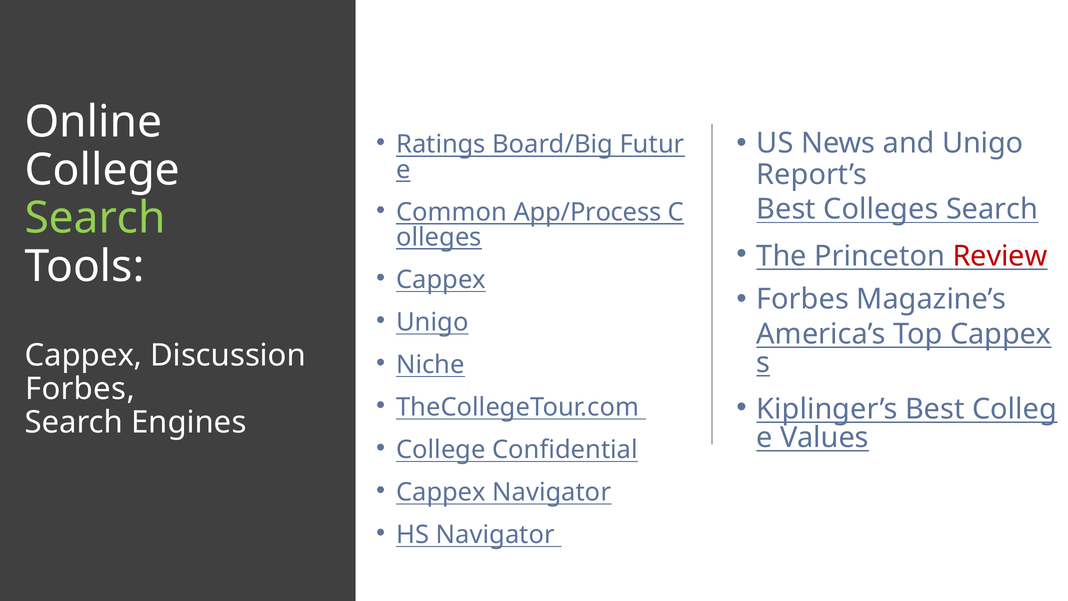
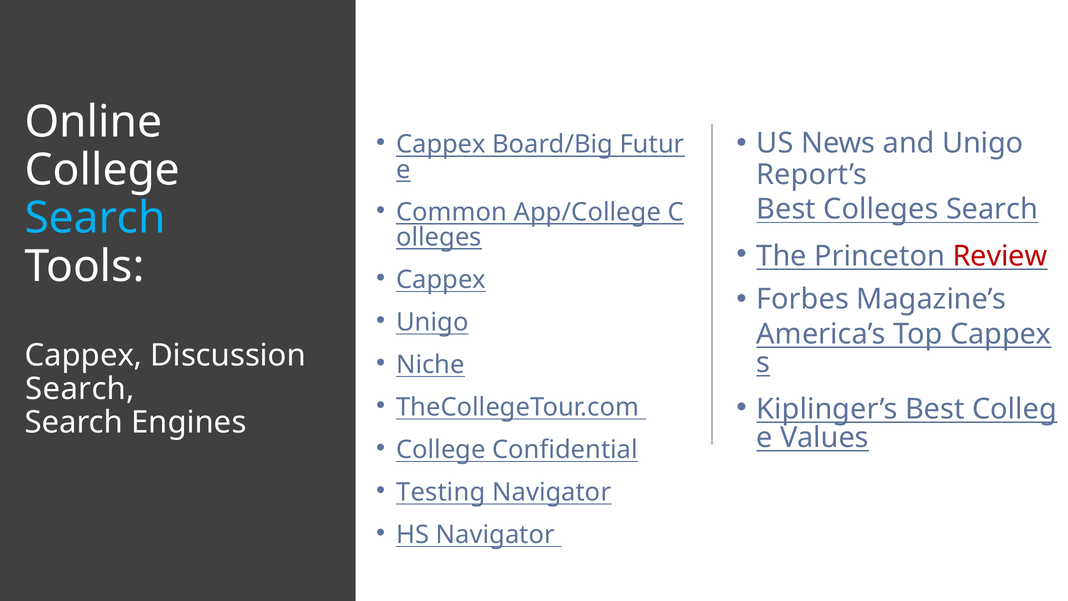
Ratings at (441, 144): Ratings -> Cappex
App/Process: App/Process -> App/College
Search at (95, 218) colour: light green -> light blue
Forbes at (80, 389): Forbes -> Search
Cappex at (441, 492): Cappex -> Testing
